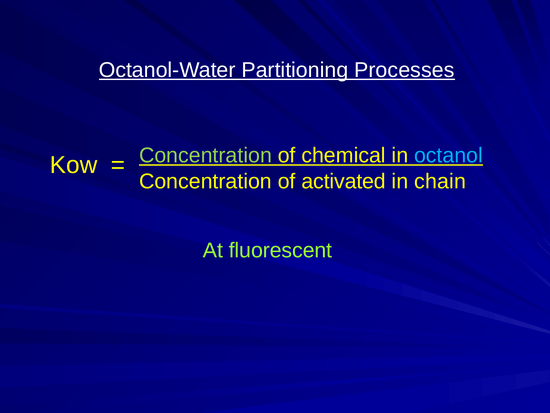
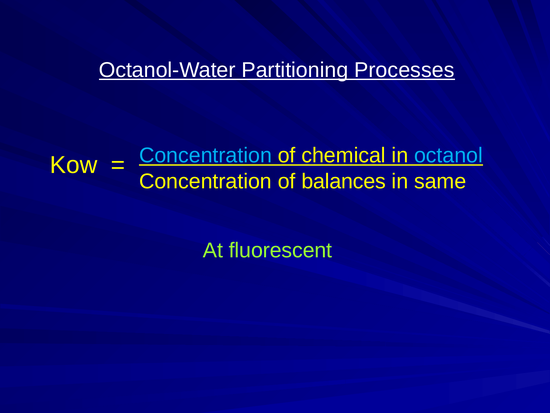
Concentration at (205, 155) colour: light green -> light blue
activated: activated -> balances
chain: chain -> same
